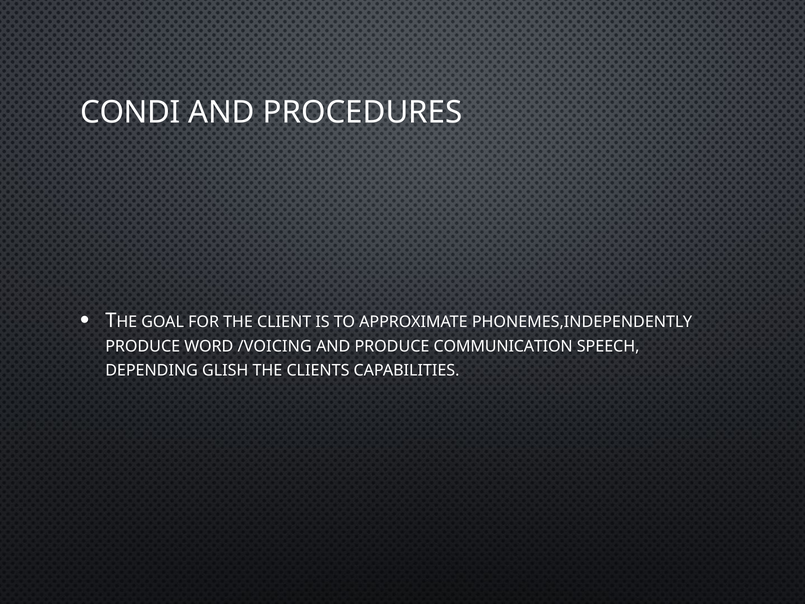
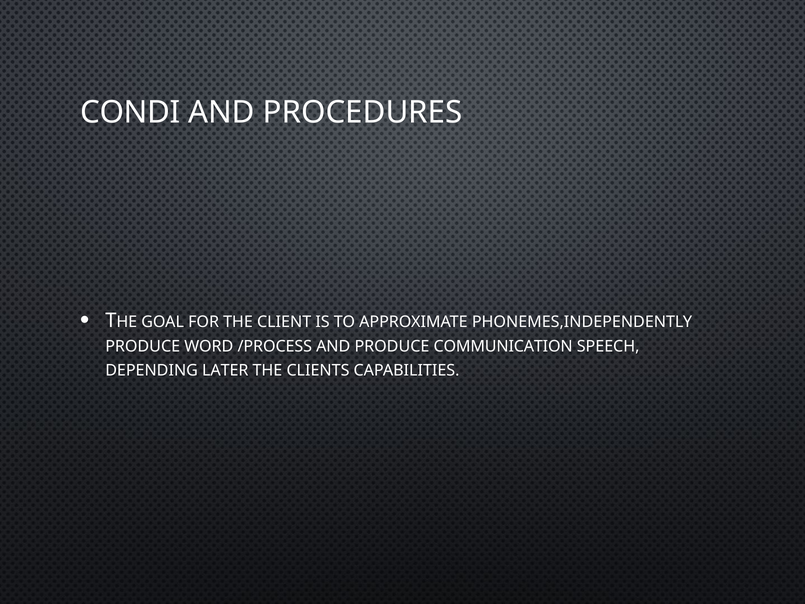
/VOICING: /VOICING -> /PROCESS
GLISH: GLISH -> LATER
